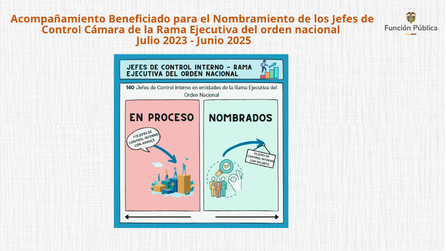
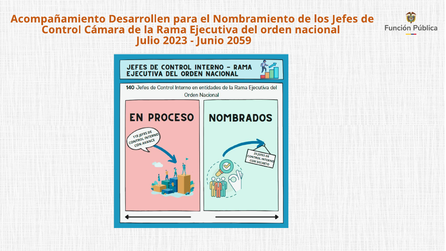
Beneficiado: Beneficiado -> Desarrollen
2025: 2025 -> 2059
